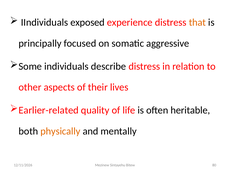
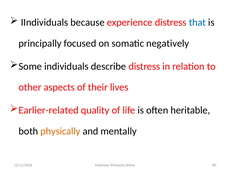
exposed: exposed -> because
that colour: orange -> blue
aggressive: aggressive -> negatively
